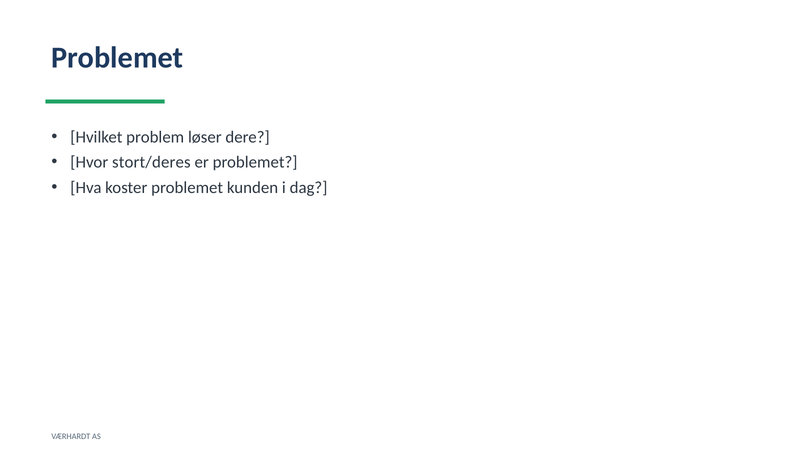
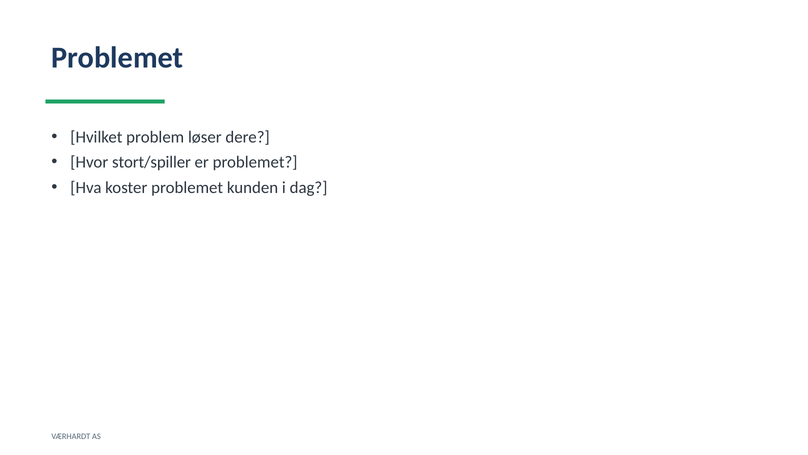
stort/deres: stort/deres -> stort/spiller
